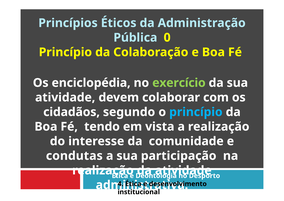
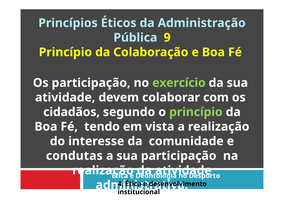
0: 0 -> 9
Os enciclopédia: enciclopédia -> participação
princípio at (196, 112) colour: light blue -> light green
